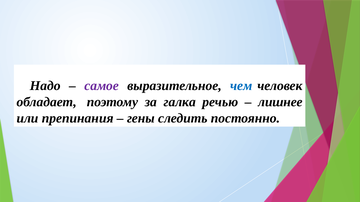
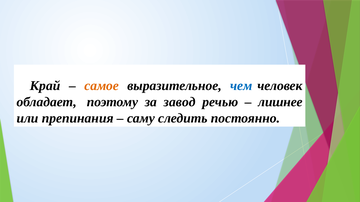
Надо: Надо -> Край
самое colour: purple -> orange
галка: галка -> завод
гены: гены -> саму
